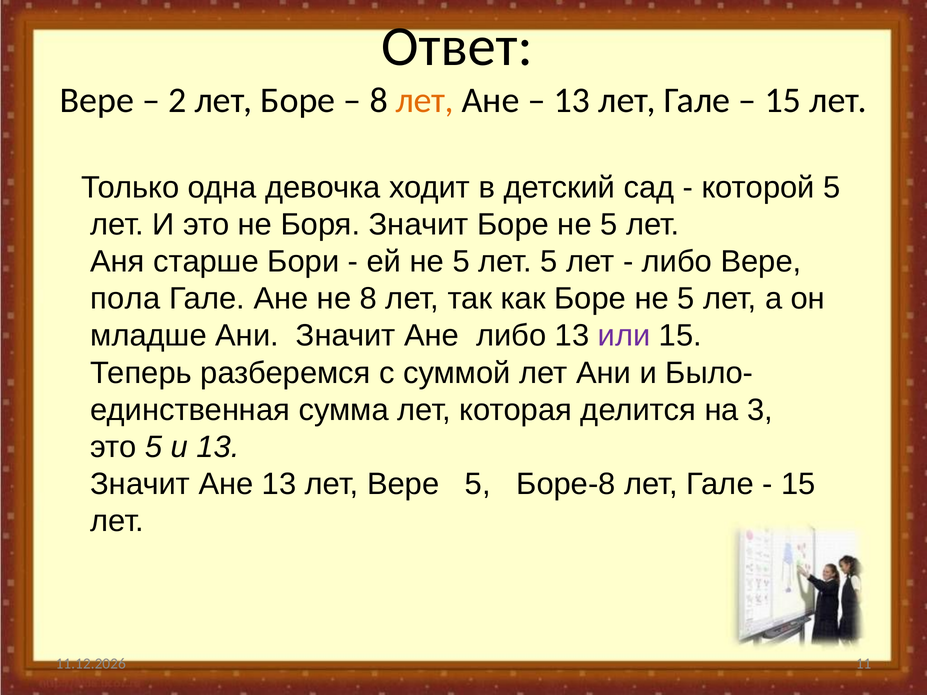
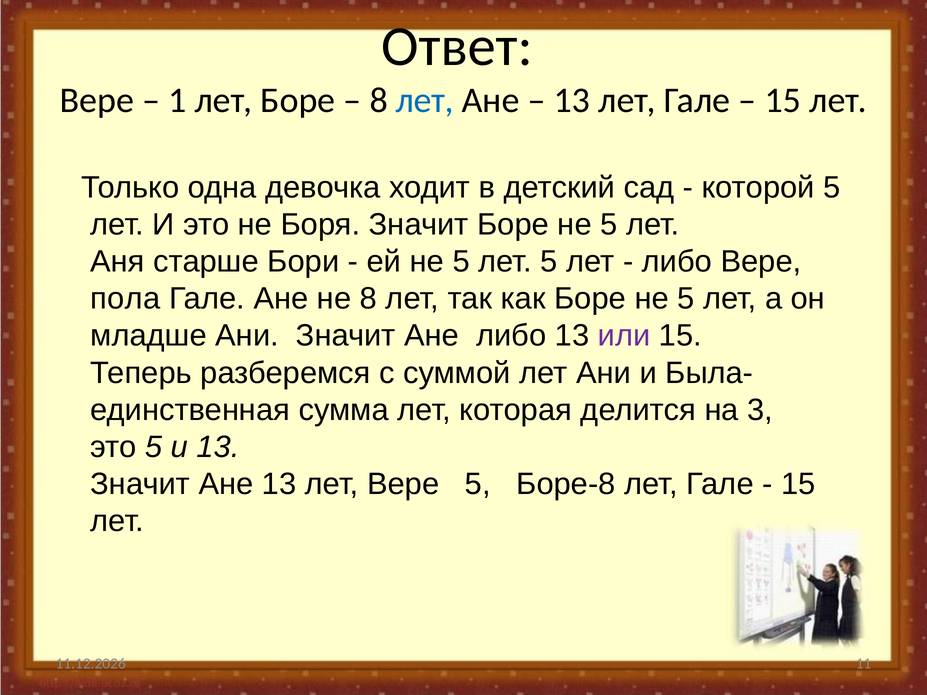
2: 2 -> 1
лет at (425, 101) colour: orange -> blue
Было-: Было- -> Была-
